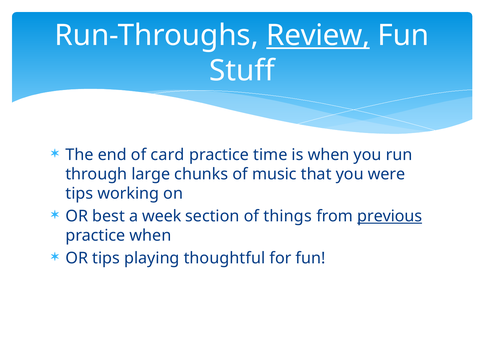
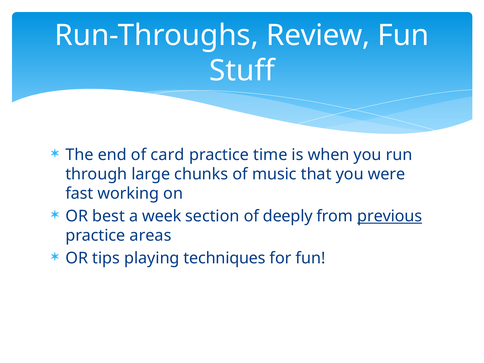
Review underline: present -> none
tips at (79, 194): tips -> fast
things: things -> deeply
practice when: when -> areas
thoughtful: thoughtful -> techniques
